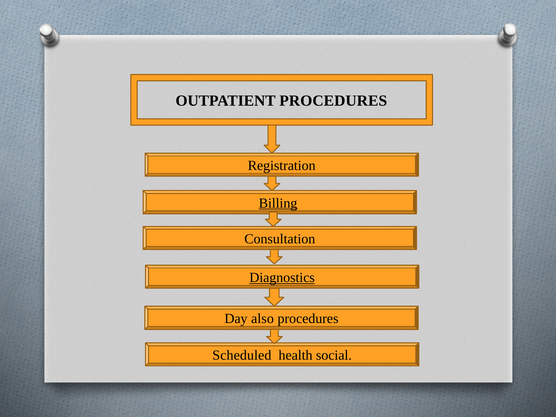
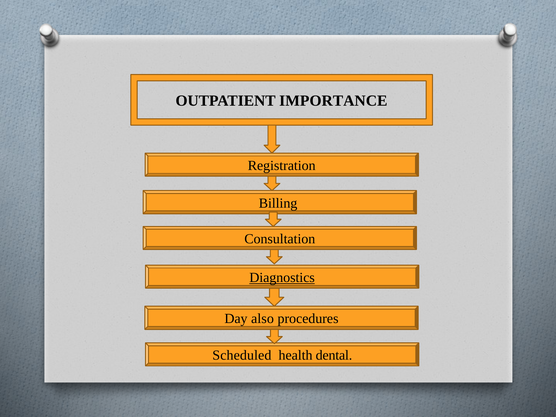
OUTPATIENT PROCEDURES: PROCEDURES -> IMPORTANCE
Billing underline: present -> none
social: social -> dental
